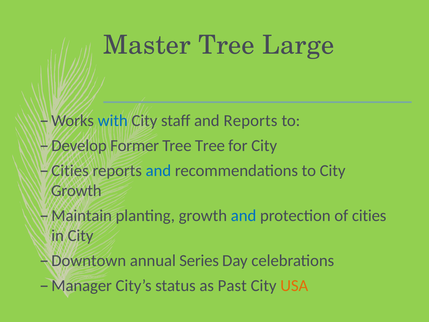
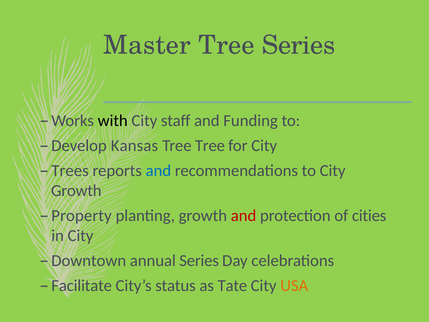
Tree Large: Large -> Series
with colour: blue -> black
and Reports: Reports -> Funding
Former: Former -> Kansas
Cities at (70, 171): Cities -> Trees
Maintain: Maintain -> Property
and at (244, 215) colour: blue -> red
Manager: Manager -> Facilitate
Past: Past -> Tate
